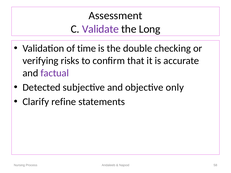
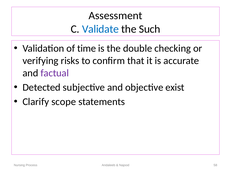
Validate colour: purple -> blue
Long: Long -> Such
only: only -> exist
refine: refine -> scope
